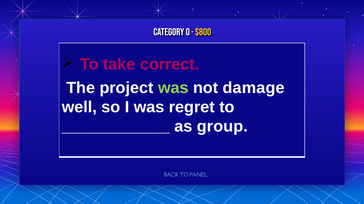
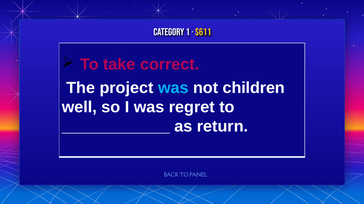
0: 0 -> 1
$800: $800 -> $611
was at (173, 88) colour: light green -> light blue
damage: damage -> children
group: group -> return
